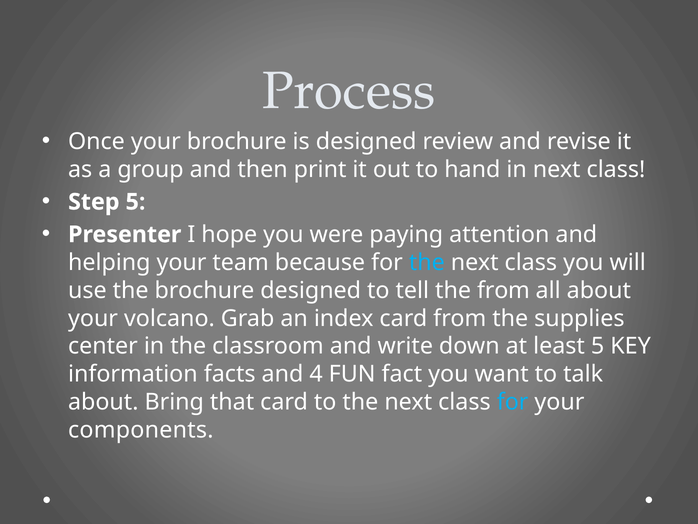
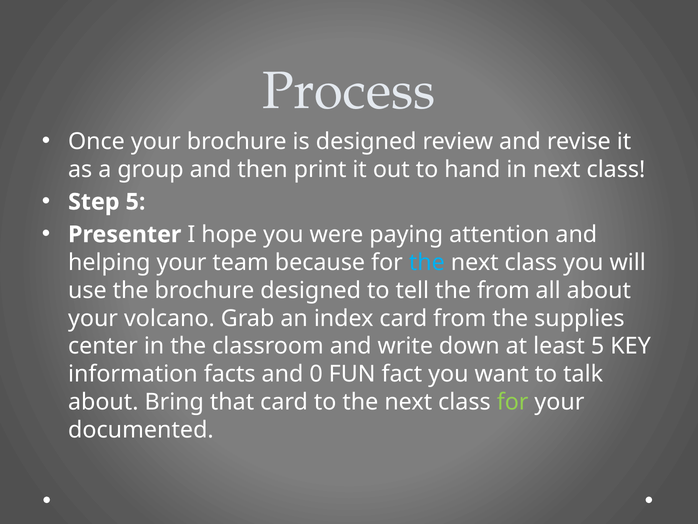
4: 4 -> 0
for at (513, 402) colour: light blue -> light green
components: components -> documented
